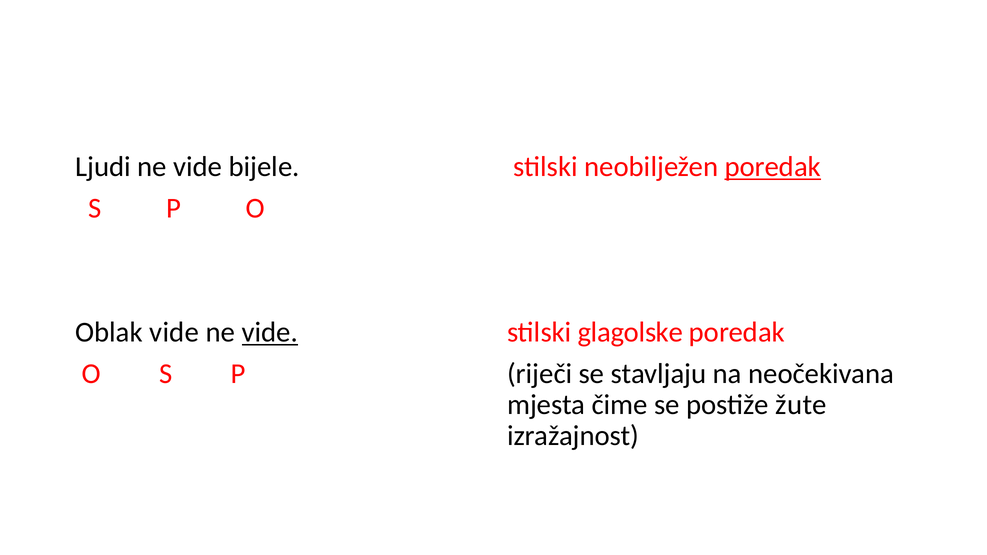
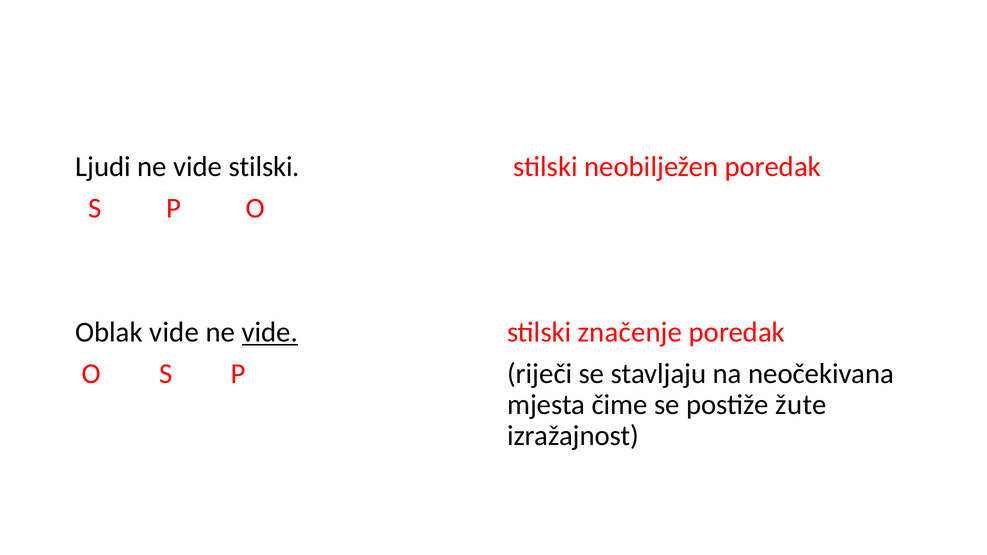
vide bijele: bijele -> stilski
poredak at (773, 167) underline: present -> none
glagolske: glagolske -> značenje
